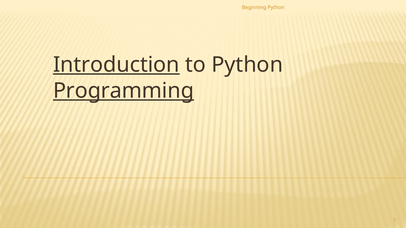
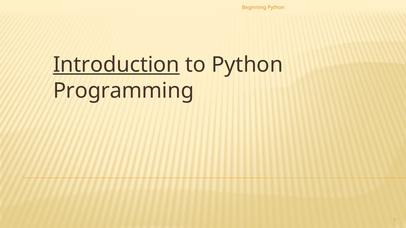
Programming underline: present -> none
